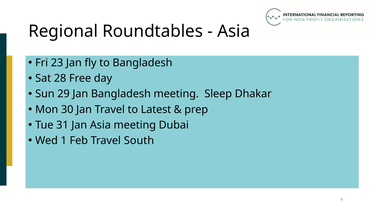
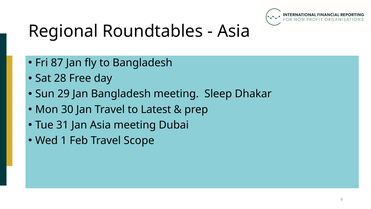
23: 23 -> 87
South: South -> Scope
